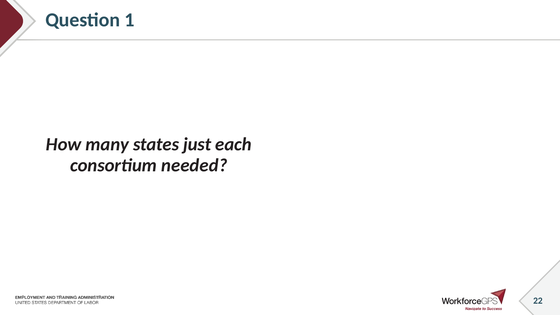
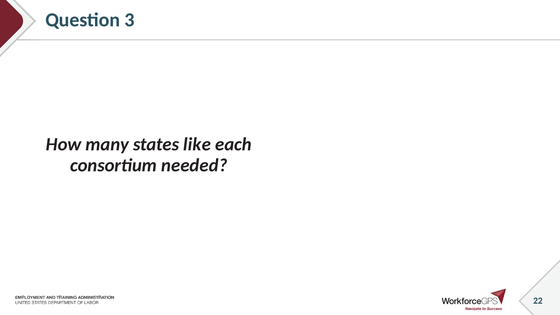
1: 1 -> 3
just: just -> like
